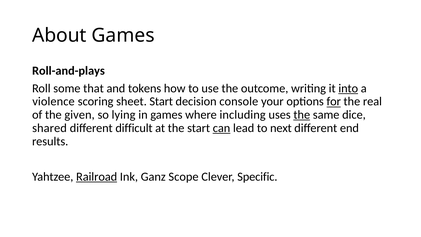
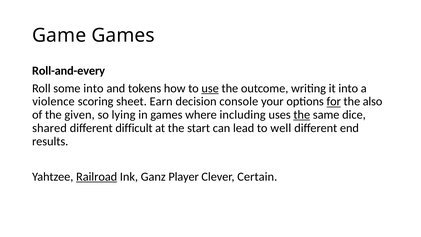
About: About -> Game
Roll-and-plays: Roll-and-plays -> Roll-and-every
some that: that -> into
use underline: none -> present
into at (348, 88) underline: present -> none
sheet Start: Start -> Earn
real: real -> also
can underline: present -> none
next: next -> well
Scope: Scope -> Player
Specific: Specific -> Certain
